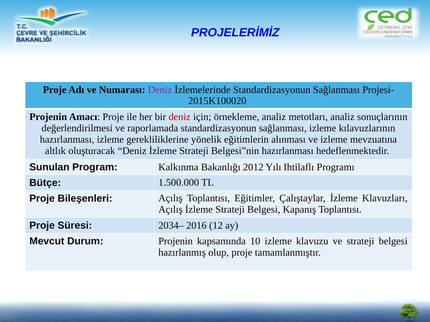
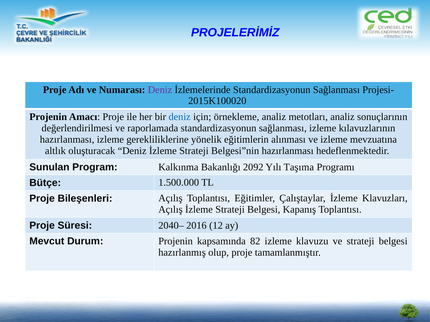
deniz at (180, 117) colour: red -> blue
2012: 2012 -> 2092
Ihtilaflı: Ihtilaflı -> Taşıma
2034–: 2034– -> 2040–
10: 10 -> 82
